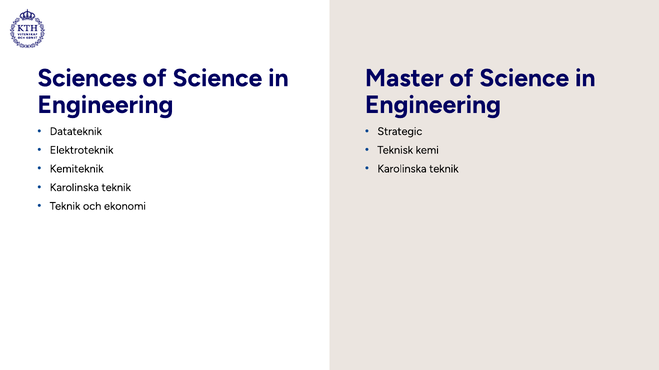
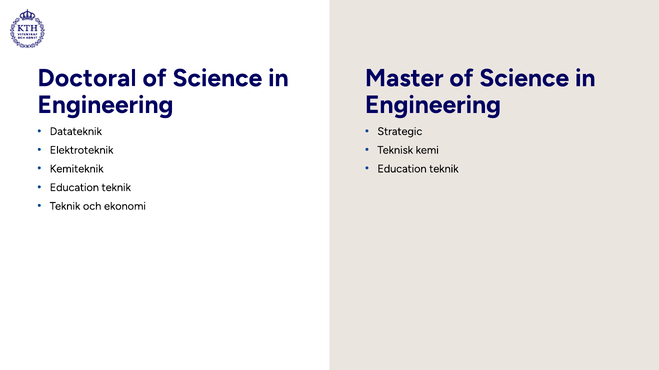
Sciences: Sciences -> Doctoral
Karolinska at (402, 169): Karolinska -> Education
Karolinska at (74, 188): Karolinska -> Education
